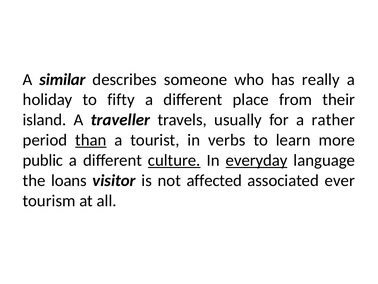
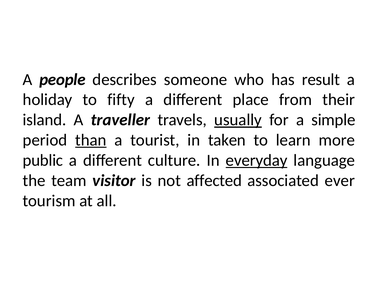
similar: similar -> people
really: really -> result
usually underline: none -> present
rather: rather -> simple
verbs: verbs -> taken
culture underline: present -> none
loans: loans -> team
